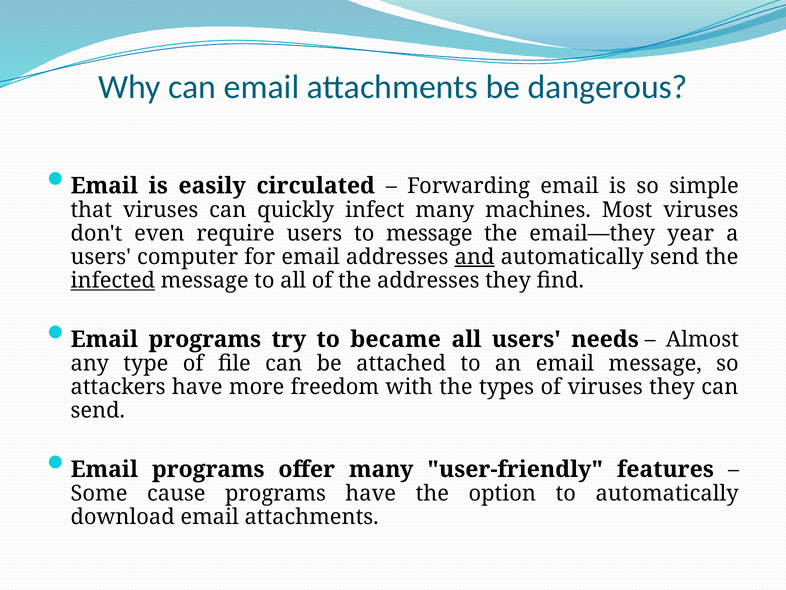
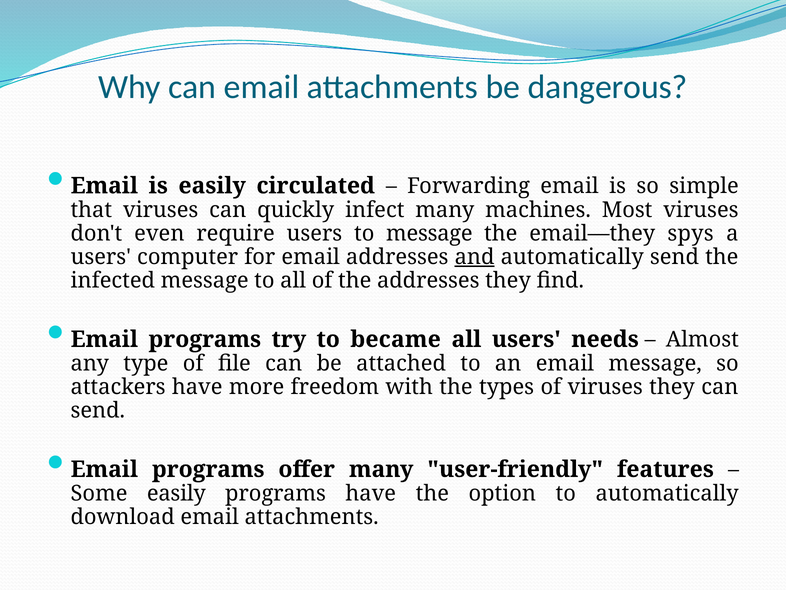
year: year -> spys
infected underline: present -> none
Some cause: cause -> easily
